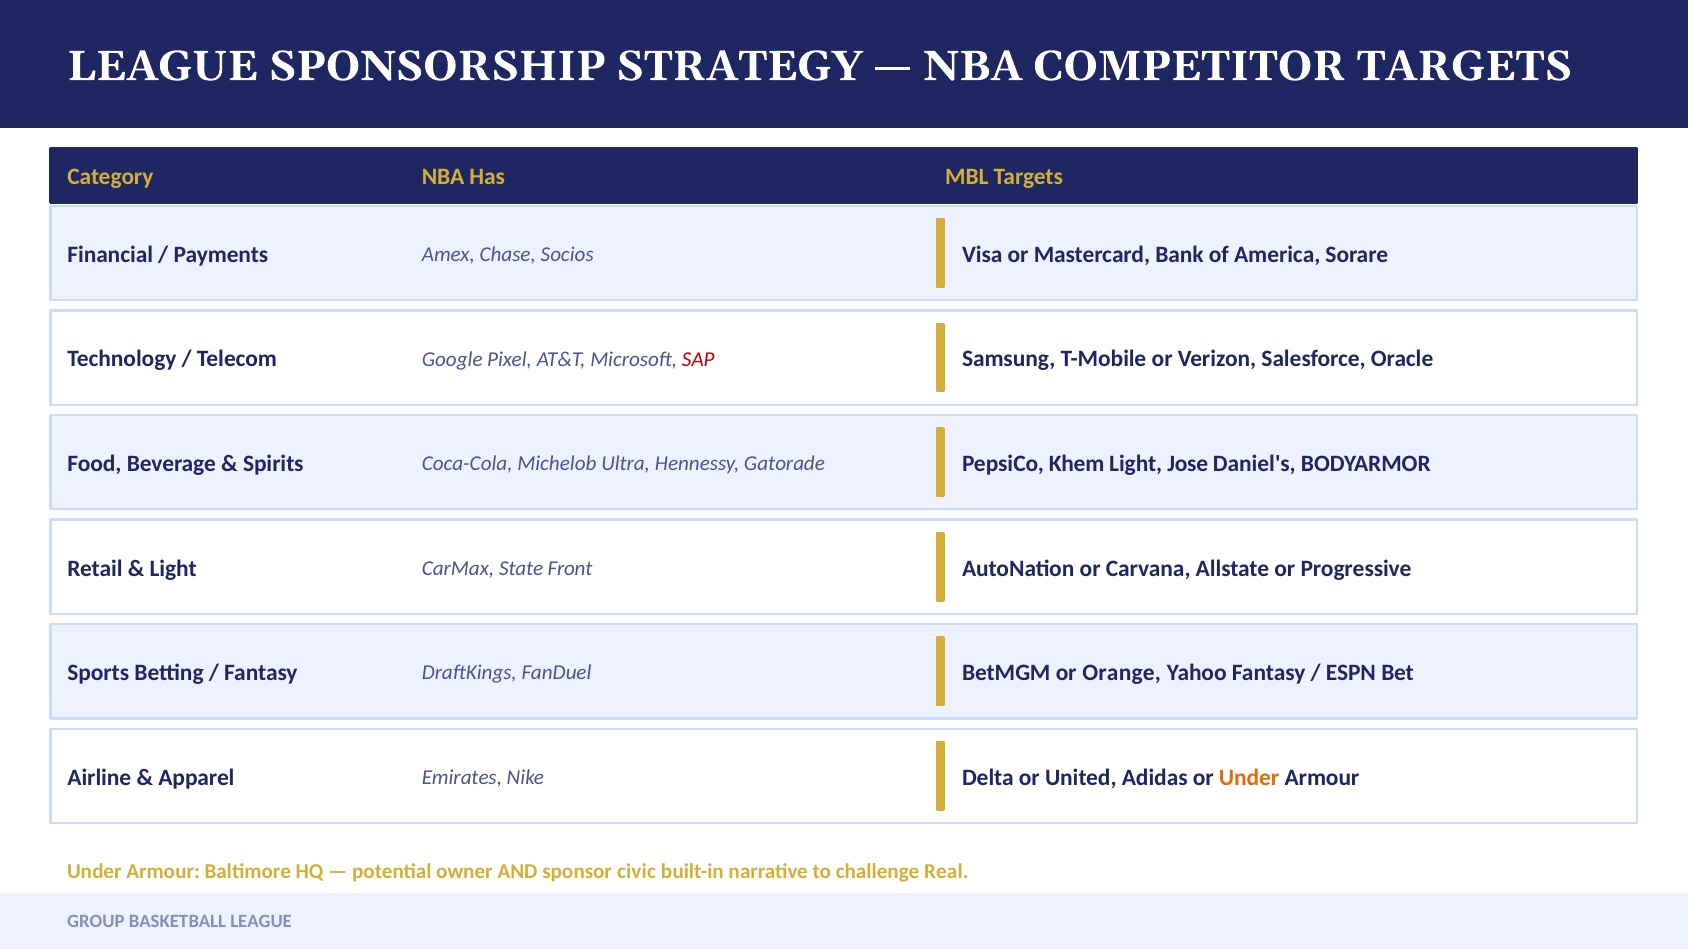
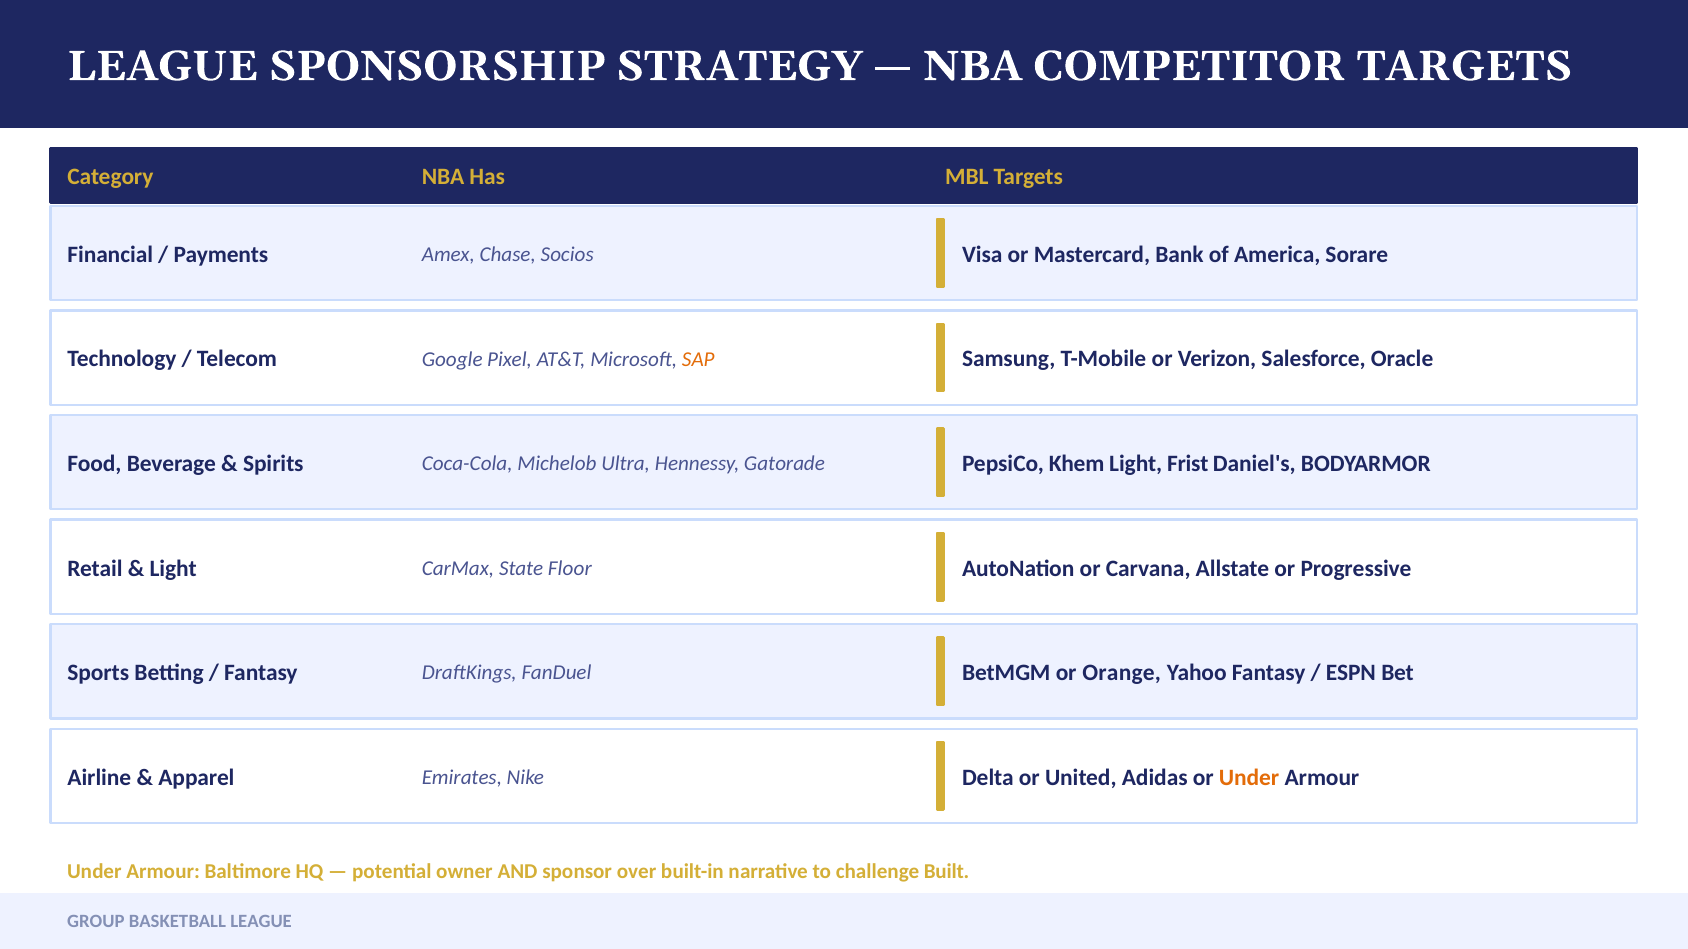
SAP colour: red -> orange
Jose: Jose -> Frist
Front: Front -> Floor
civic: civic -> over
Real: Real -> Built
